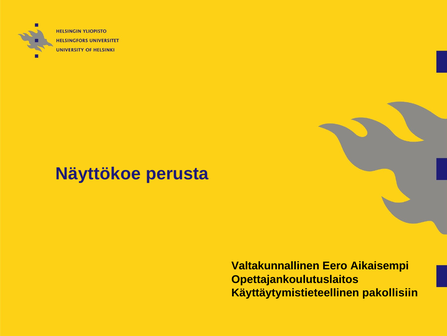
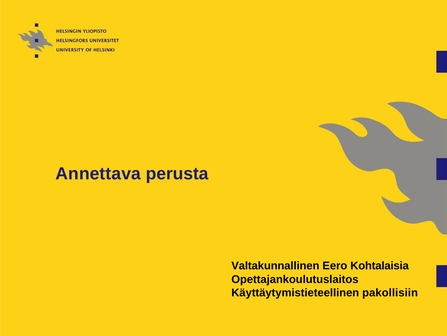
Näyttökoe: Näyttökoe -> Annettava
Aikaisempi: Aikaisempi -> Kohtalaisia
